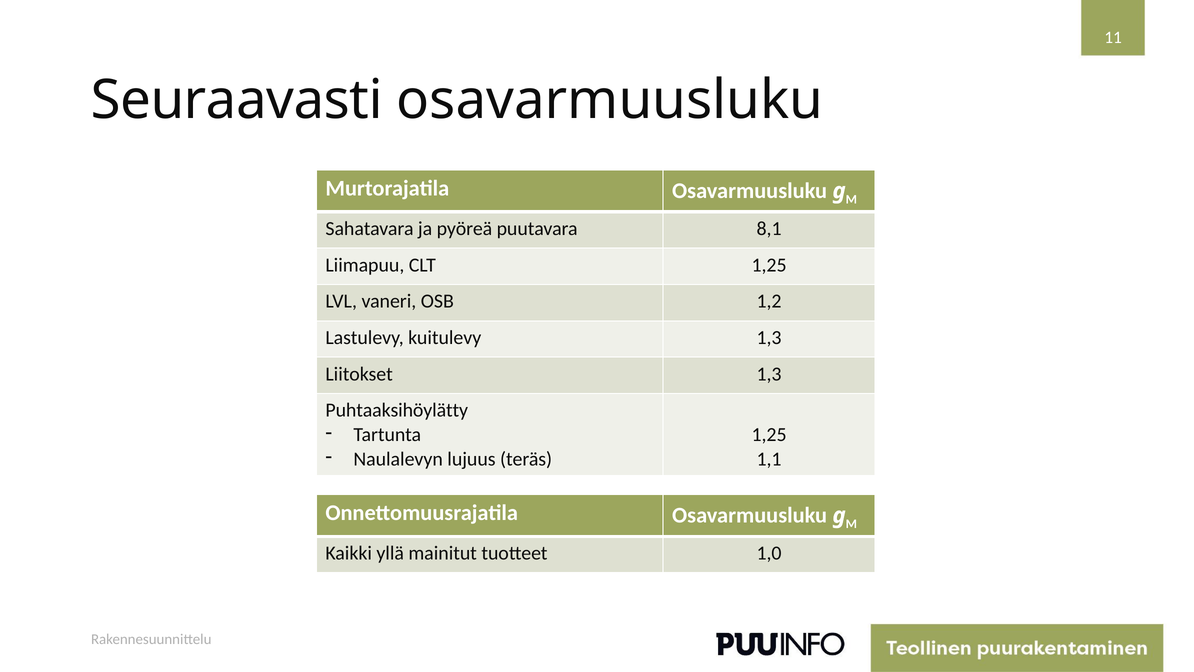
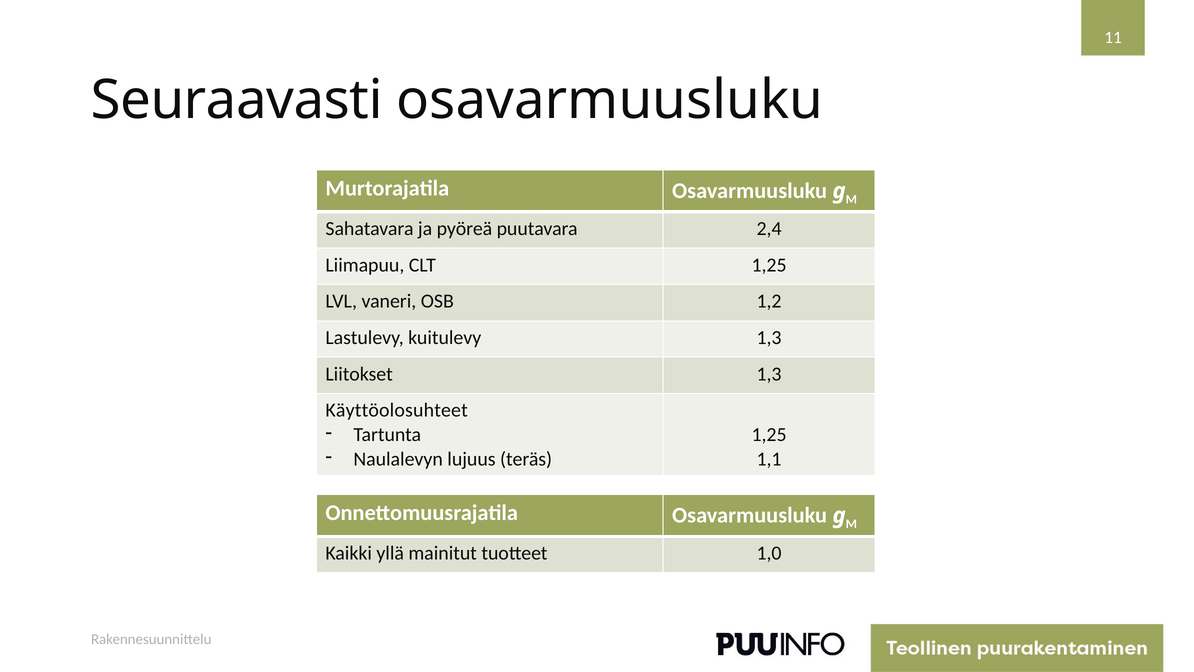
8,1: 8,1 -> 2,4
Puhtaaksihöylätty: Puhtaaksihöylätty -> Käyttöolosuhteet
